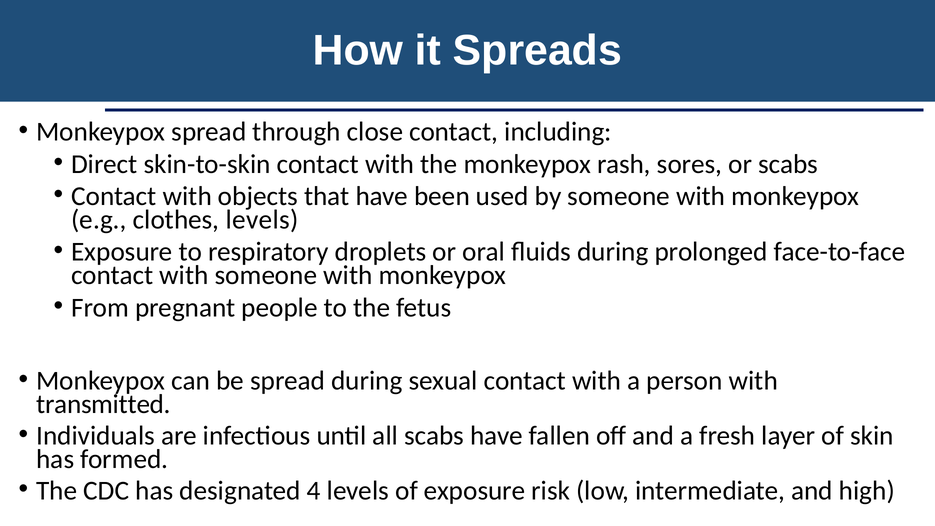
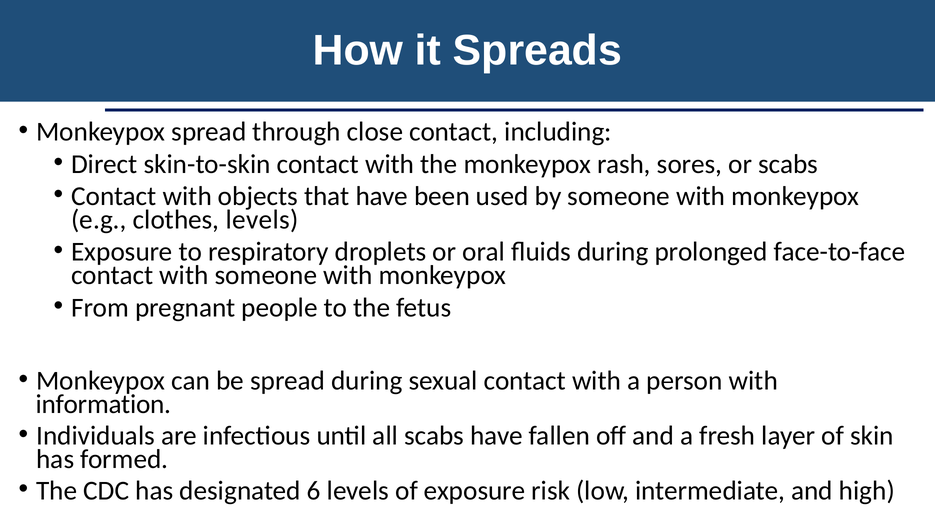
transmitted: transmitted -> information
4: 4 -> 6
